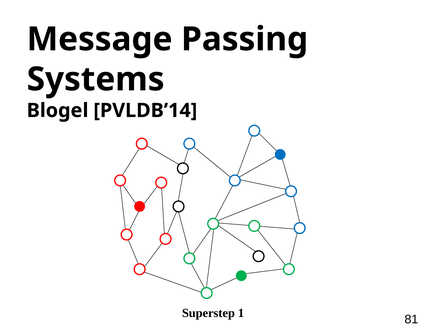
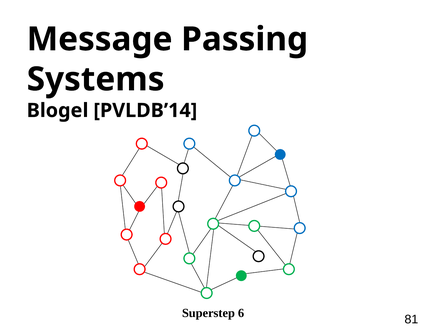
1: 1 -> 6
